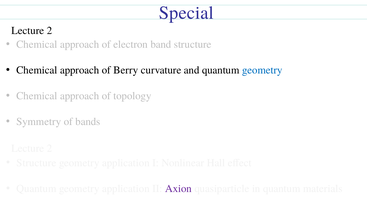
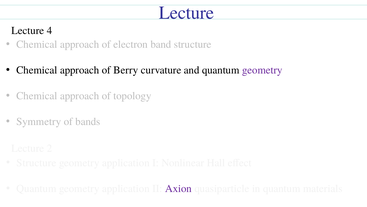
Special at (186, 13): Special -> Lecture
2 at (49, 31): 2 -> 4
geometry at (262, 70) colour: blue -> purple
